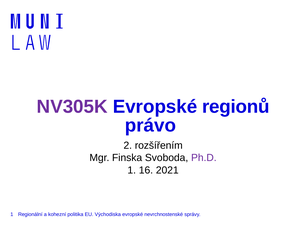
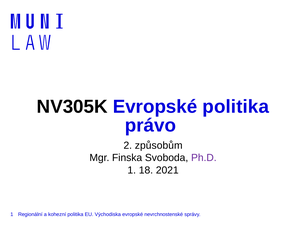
NV305K colour: purple -> black
Evropské regionů: regionů -> politika
rozšířením: rozšířením -> způsobům
16: 16 -> 18
